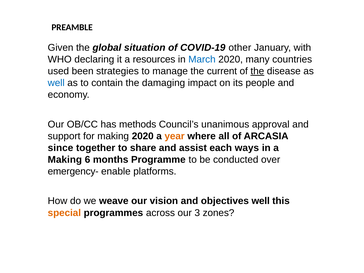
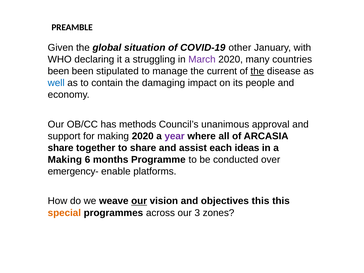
resources: resources -> struggling
March colour: blue -> purple
used at (58, 71): used -> been
strategies: strategies -> stipulated
year colour: orange -> purple
since at (61, 148): since -> share
ways: ways -> ideas
our at (139, 201) underline: none -> present
objectives well: well -> this
